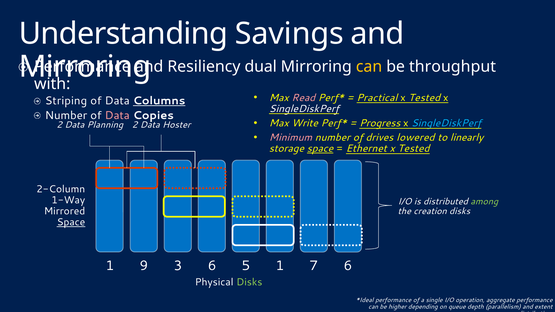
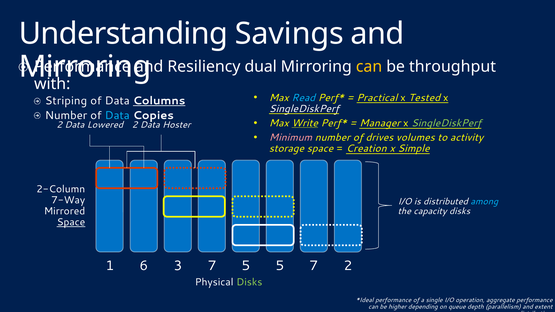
Read colour: pink -> light blue
Data at (117, 115) colour: pink -> light blue
Write underline: none -> present
Progress: Progress -> Manager
SingleDiskPerf at (446, 123) colour: light blue -> light green
Planning: Planning -> Lowered
lowered: lowered -> volumes
linearly: linearly -> activity
space at (320, 149) underline: present -> none
Ethernet: Ethernet -> Creation
Tested at (414, 149): Tested -> Simple
1-Way: 1-Way -> 7-Way
among colour: light green -> light blue
creation: creation -> capacity
9: 9 -> 6
3 6: 6 -> 7
5 1: 1 -> 5
7 6: 6 -> 2
